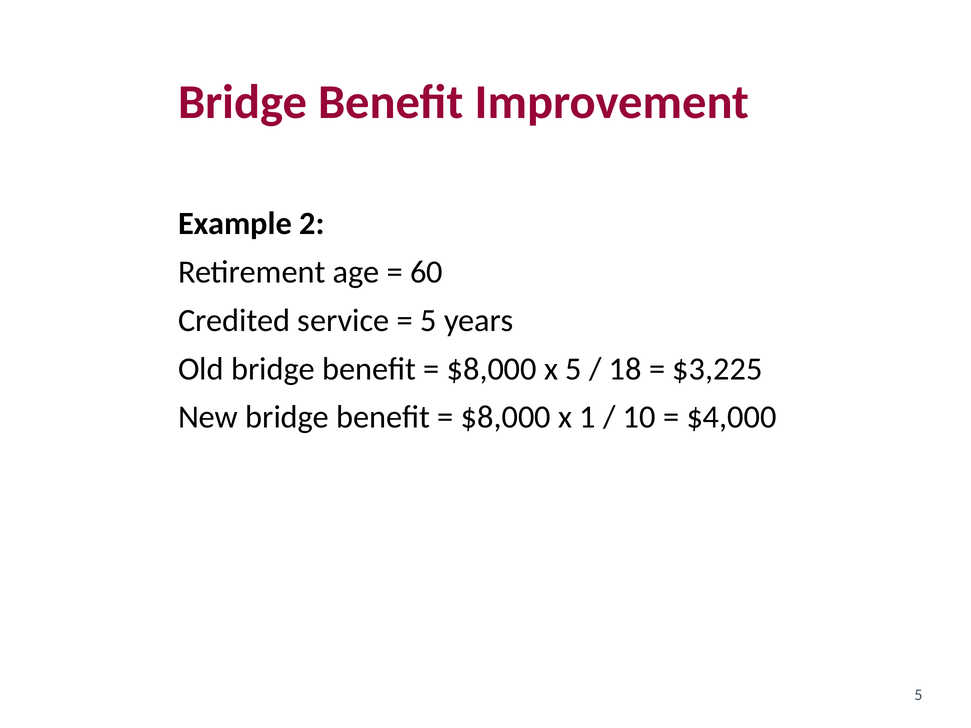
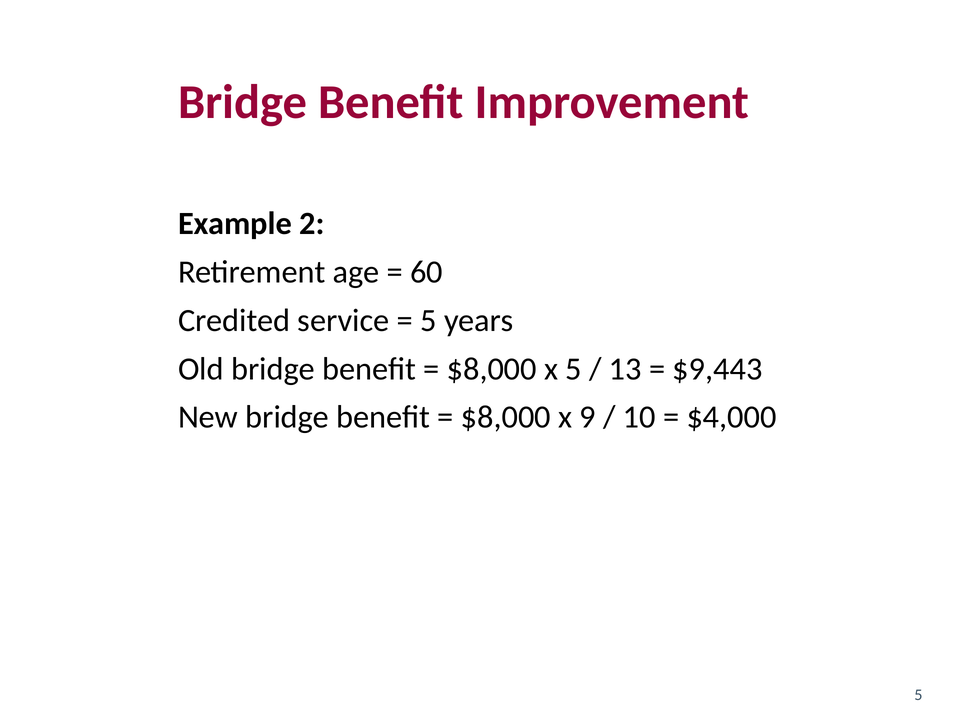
18: 18 -> 13
$3,225: $3,225 -> $9,443
1: 1 -> 9
